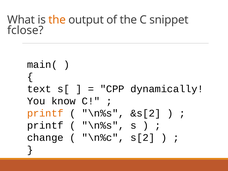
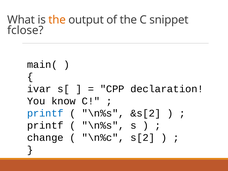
text: text -> ivar
dynamically: dynamically -> declaration
printf at (45, 113) colour: orange -> blue
